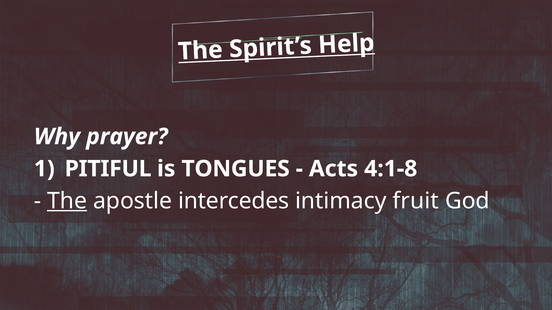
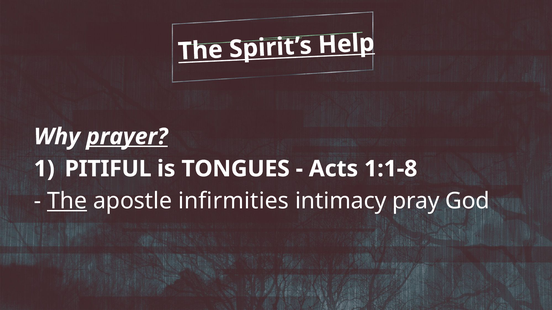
prayer underline: none -> present
4:1-8: 4:1-8 -> 1:1-8
intercedes: intercedes -> infirmities
fruit: fruit -> pray
